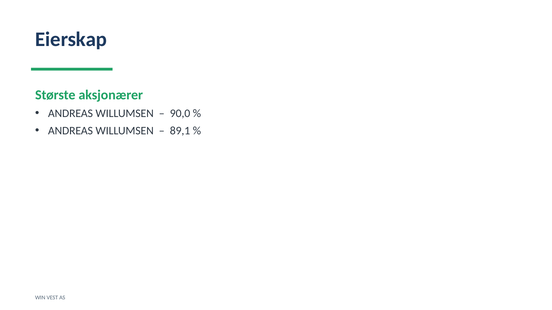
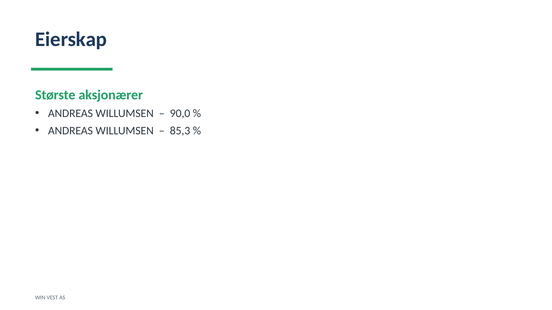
89,1: 89,1 -> 85,3
